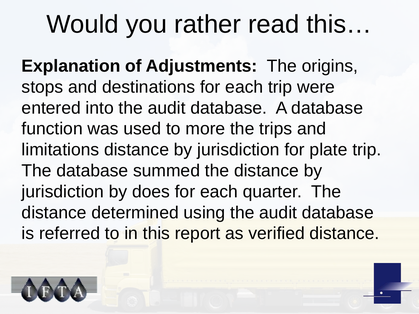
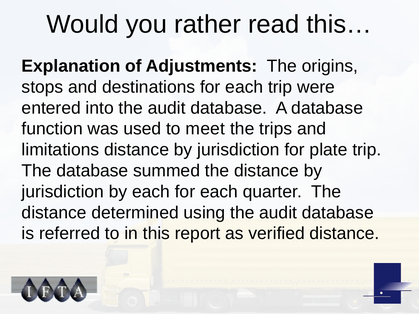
more: more -> meet
by does: does -> each
